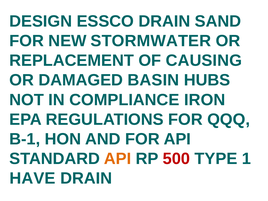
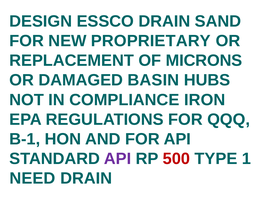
STORMWATER: STORMWATER -> PROPRIETARY
CAUSING: CAUSING -> MICRONS
API at (118, 159) colour: orange -> purple
HAVE: HAVE -> NEED
